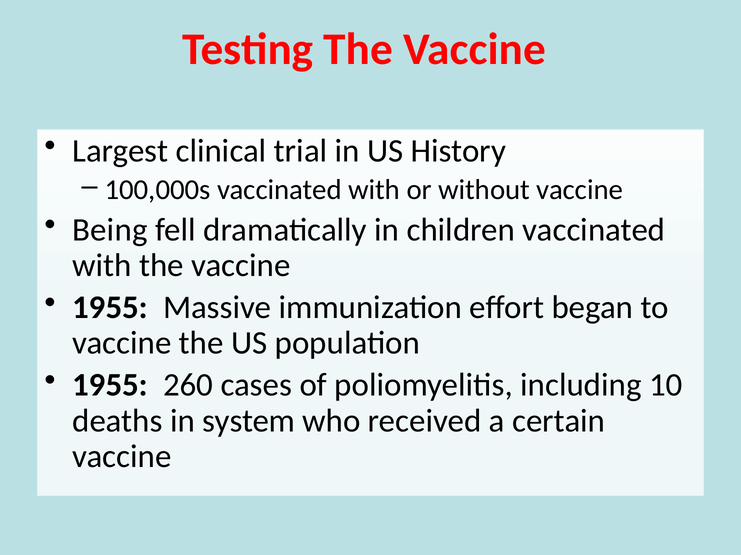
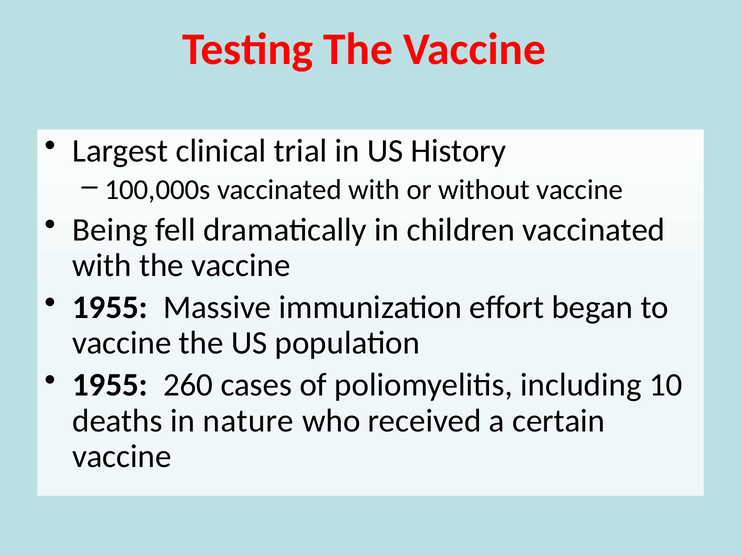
system: system -> nature
